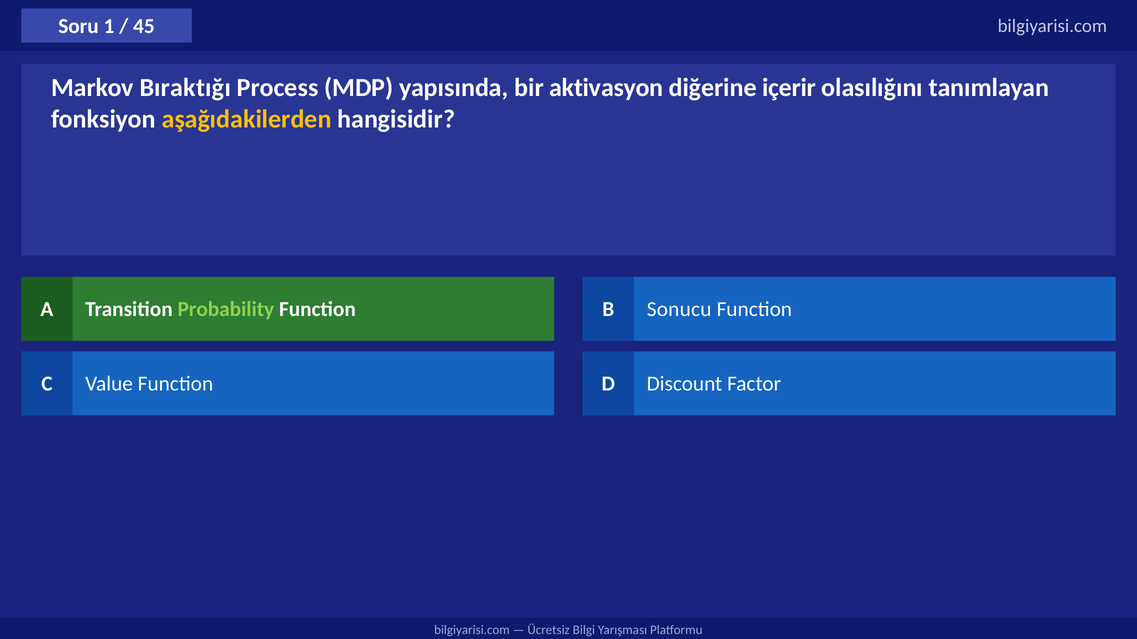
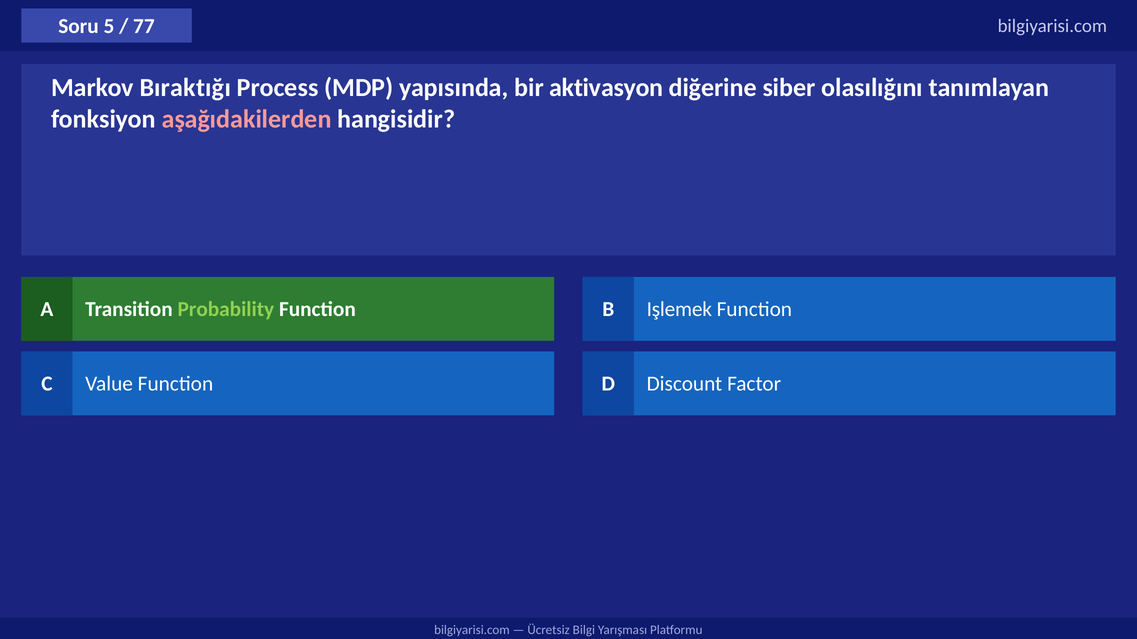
1: 1 -> 5
45: 45 -> 77
içerir: içerir -> siber
aşağıdakilerden colour: yellow -> pink
Sonucu: Sonucu -> Işlemek
